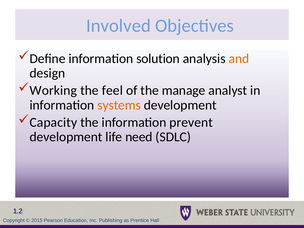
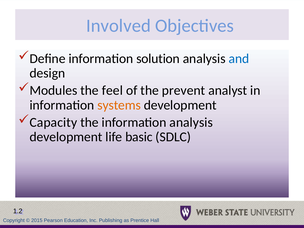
and colour: orange -> blue
Working: Working -> Modules
manage: manage -> prevent
information prevent: prevent -> analysis
need: need -> basic
